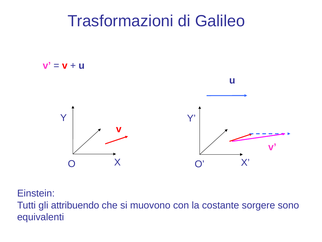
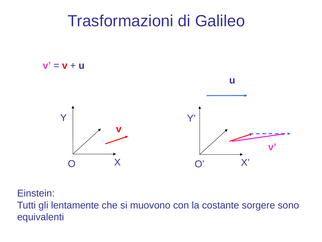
attribuendo: attribuendo -> lentamente
